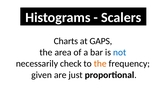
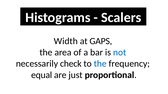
Charts: Charts -> Width
the at (100, 64) colour: orange -> blue
given: given -> equal
